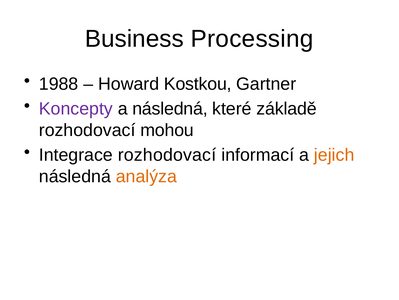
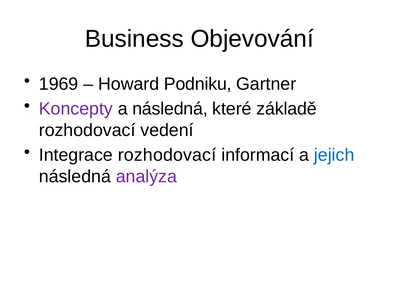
Processing: Processing -> Objevování
1988: 1988 -> 1969
Kostkou: Kostkou -> Podniku
mohou: mohou -> vedení
jejich colour: orange -> blue
analýza colour: orange -> purple
